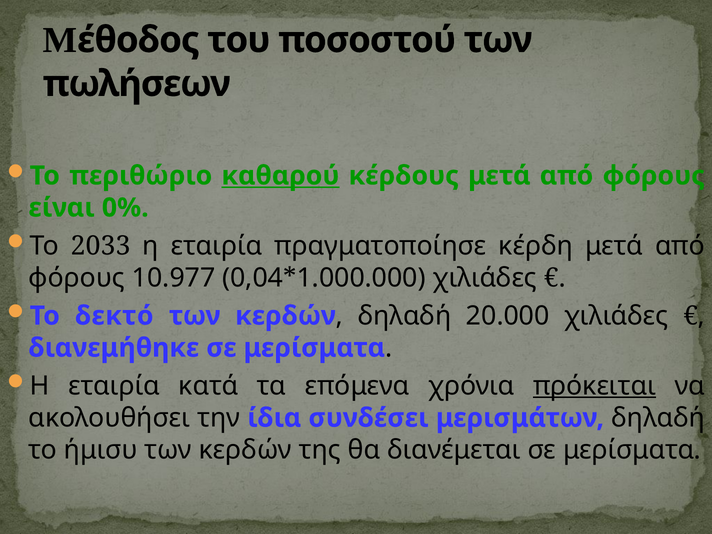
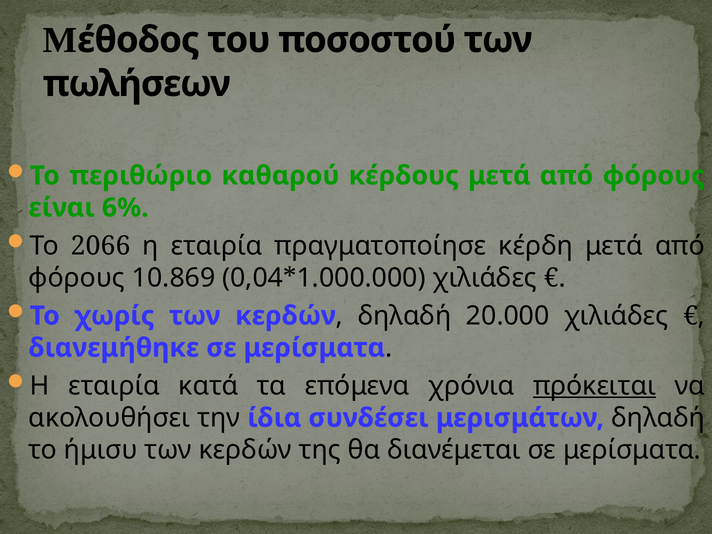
καθαρού underline: present -> none
0%: 0% -> 6%
2033: 2033 -> 2066
10.977: 10.977 -> 10.869
δεκτό: δεκτό -> χωρίς
